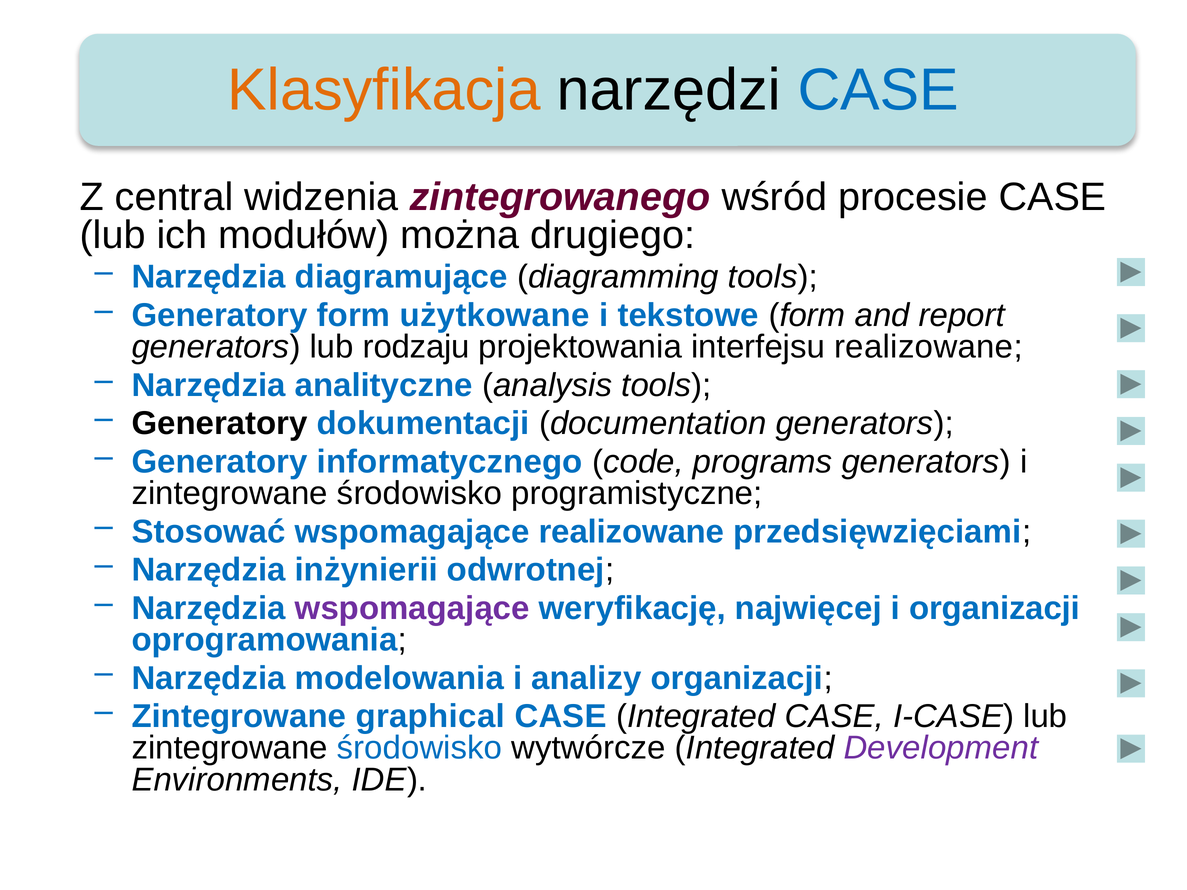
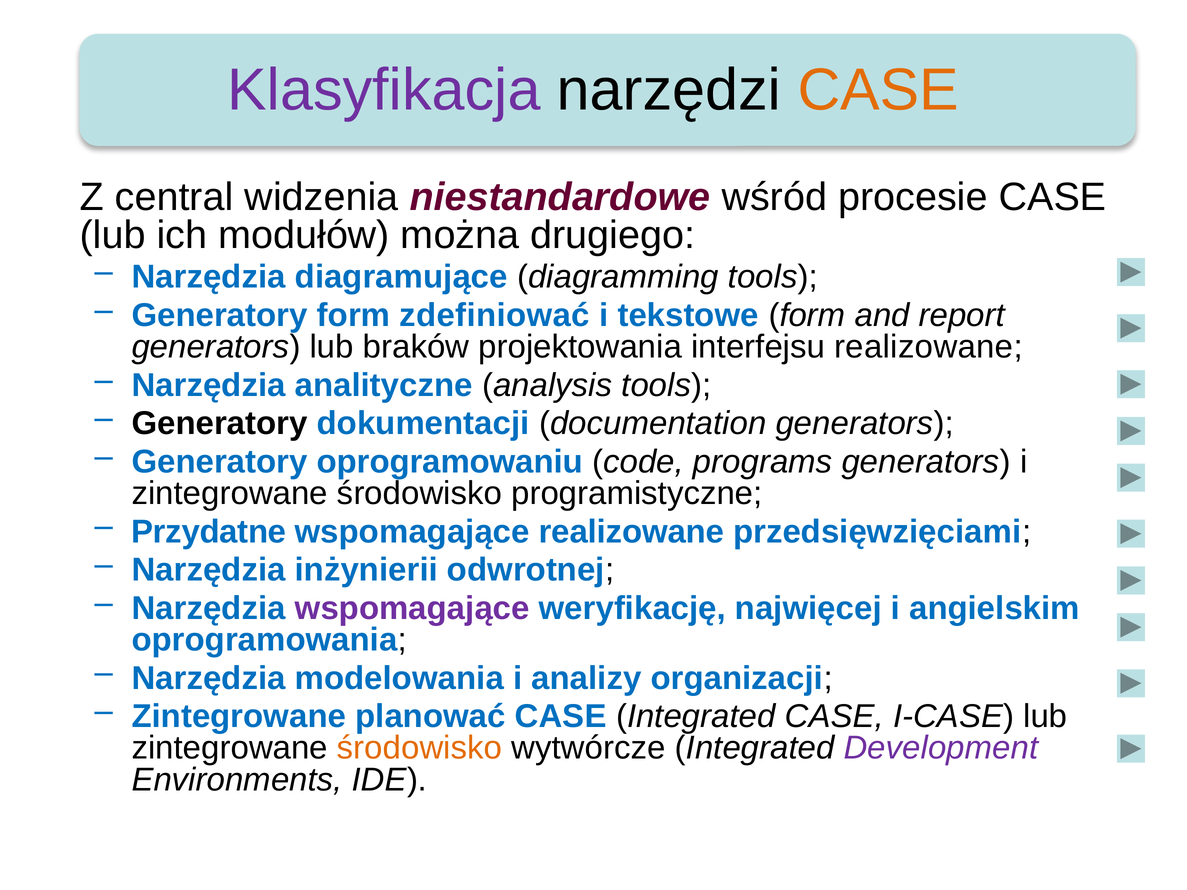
Klasyfikacja colour: orange -> purple
CASE at (878, 90) colour: blue -> orange
zintegrowanego: zintegrowanego -> niestandardowe
użytkowane: użytkowane -> zdefiniować
rodzaju: rodzaju -> braków
informatycznego: informatycznego -> oprogramowaniu
Stosować: Stosować -> Przydatne
i organizacji: organizacji -> angielskim
graphical: graphical -> planować
środowisko at (420, 748) colour: blue -> orange
